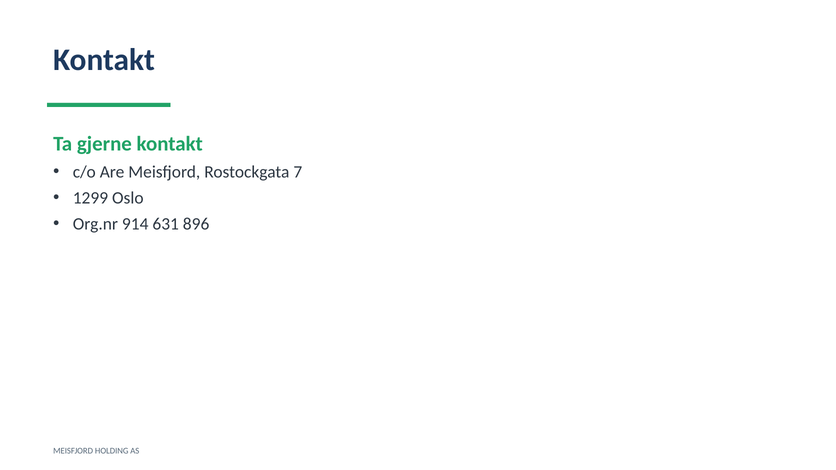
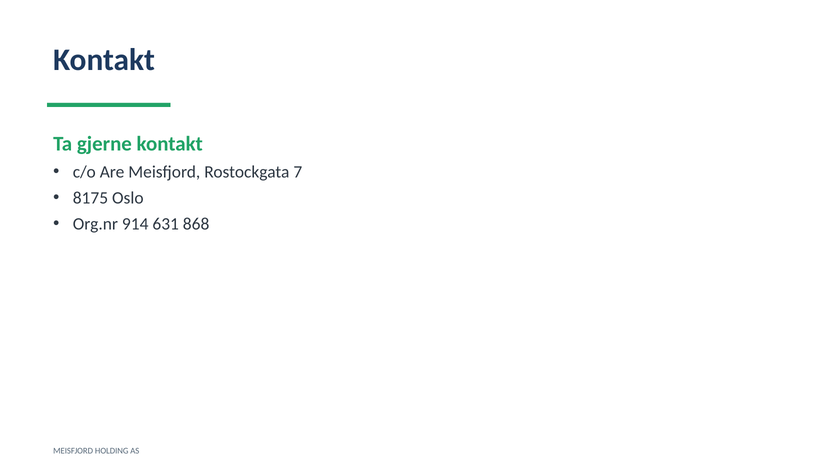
1299: 1299 -> 8175
896: 896 -> 868
